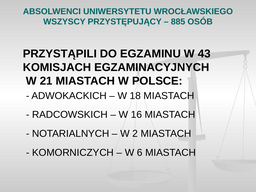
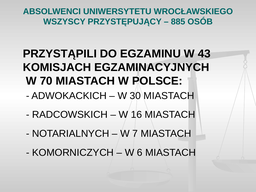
21: 21 -> 70
18: 18 -> 30
2: 2 -> 7
